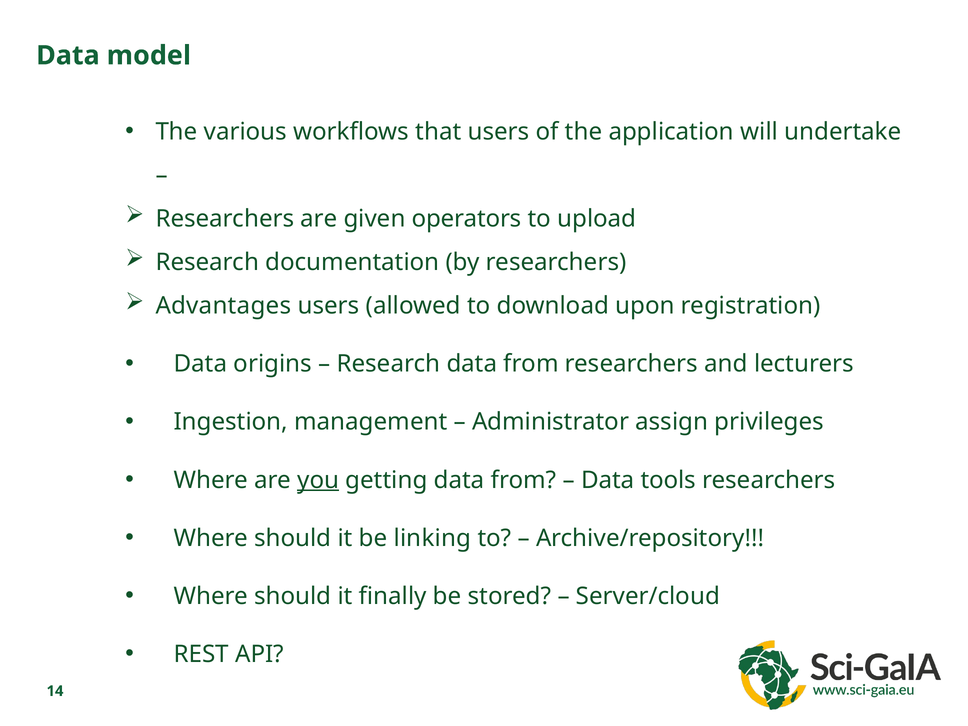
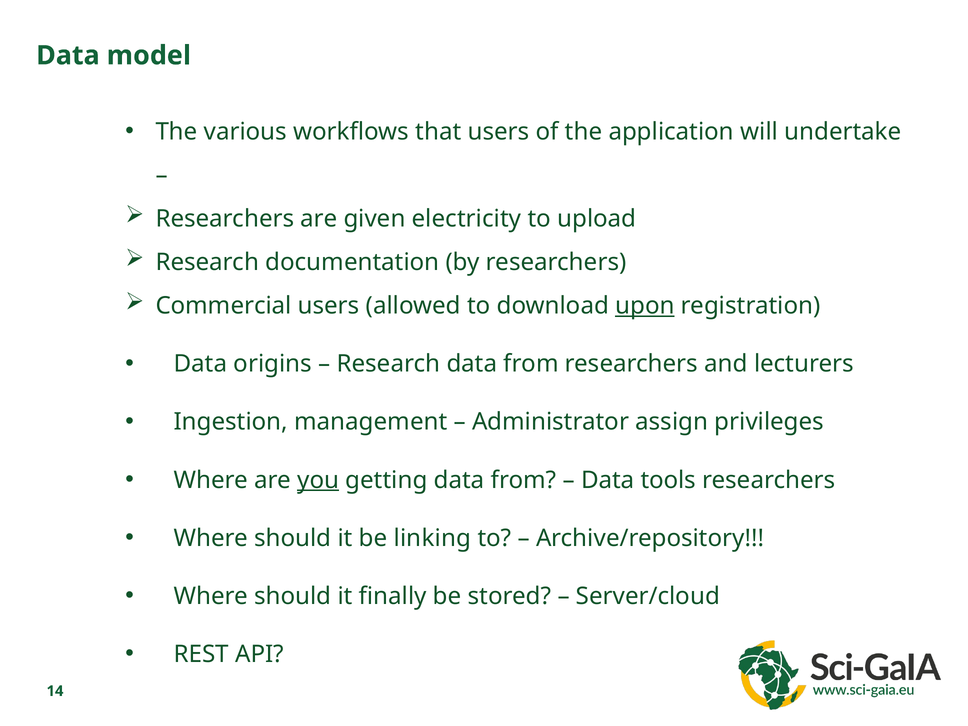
operators: operators -> electricity
Advantages: Advantages -> Commercial
upon underline: none -> present
